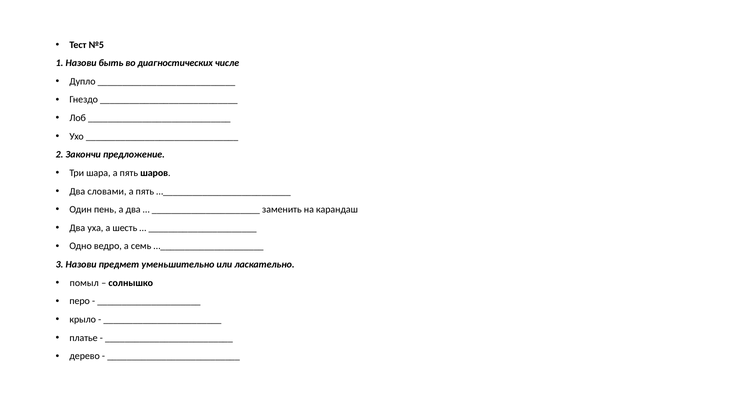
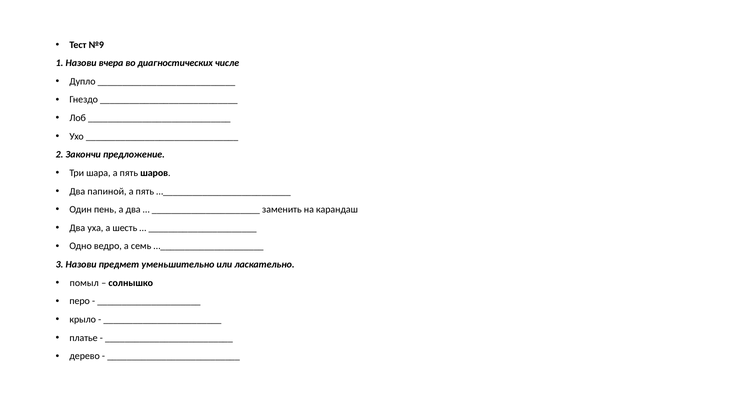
№5: №5 -> №9
быть: быть -> вчера
словами: словами -> папиной
